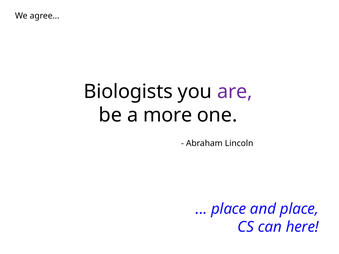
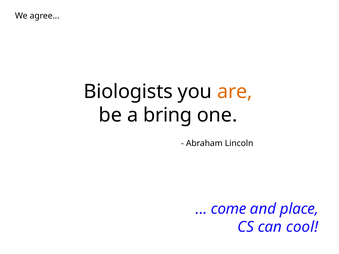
are colour: purple -> orange
more: more -> bring
place at (229, 209): place -> come
here: here -> cool
